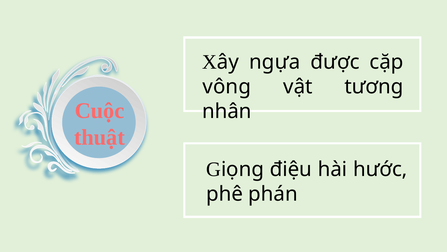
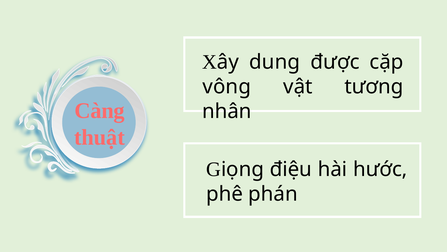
ngựa: ngựa -> dung
Cuộc: Cuộc -> Càng
